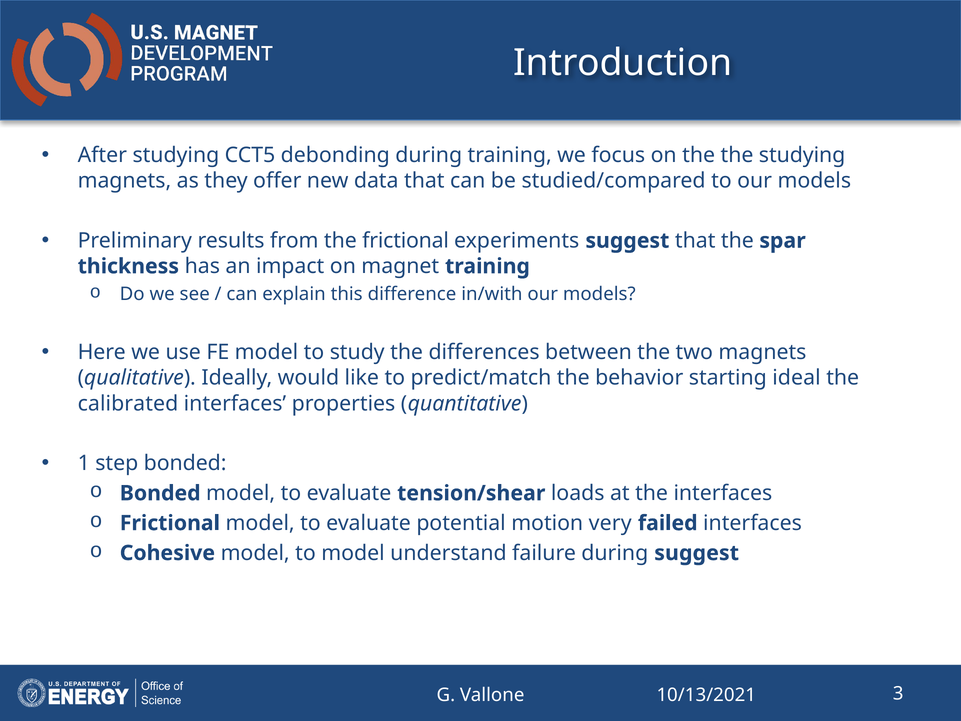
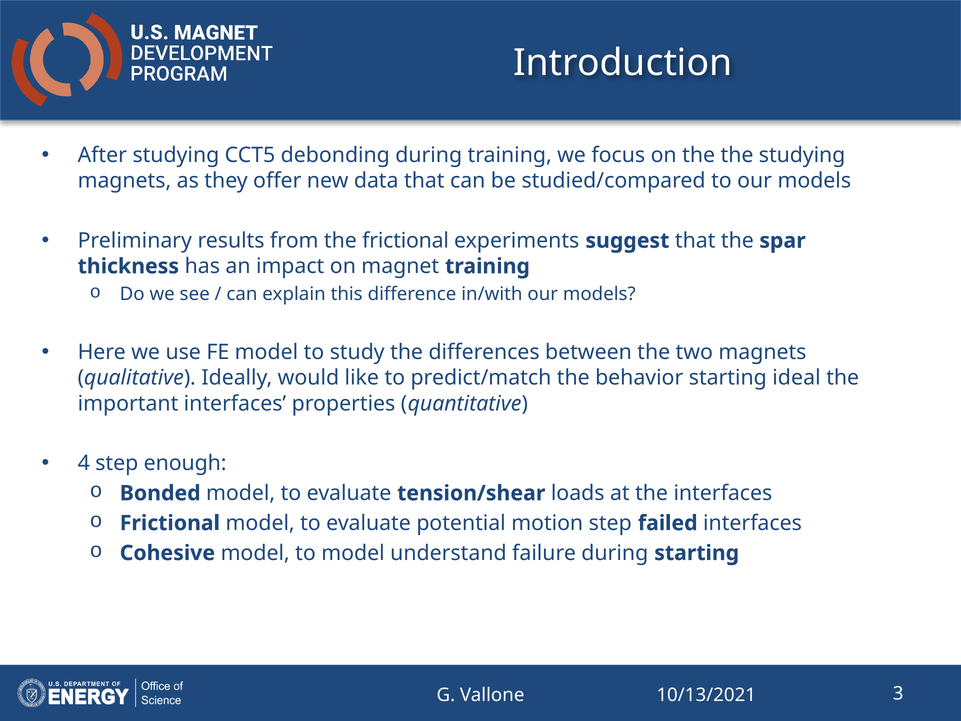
calibrated: calibrated -> important
1: 1 -> 4
step bonded: bonded -> enough
motion very: very -> step
during suggest: suggest -> starting
